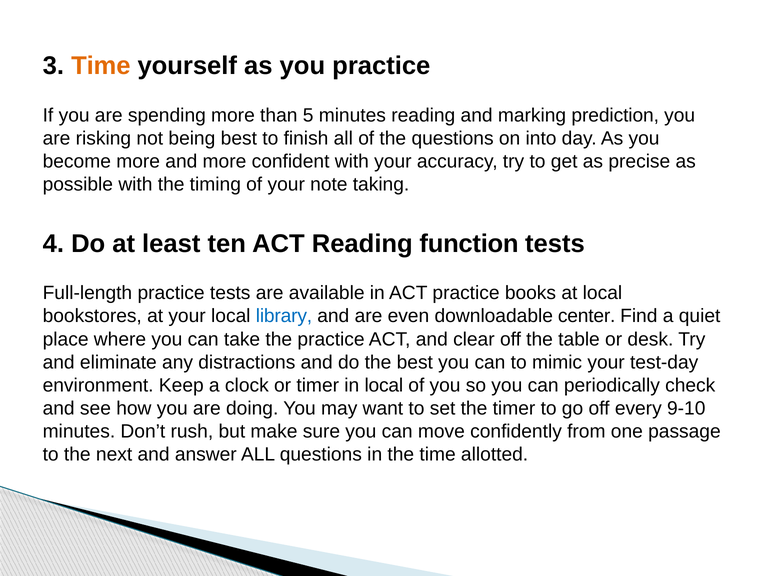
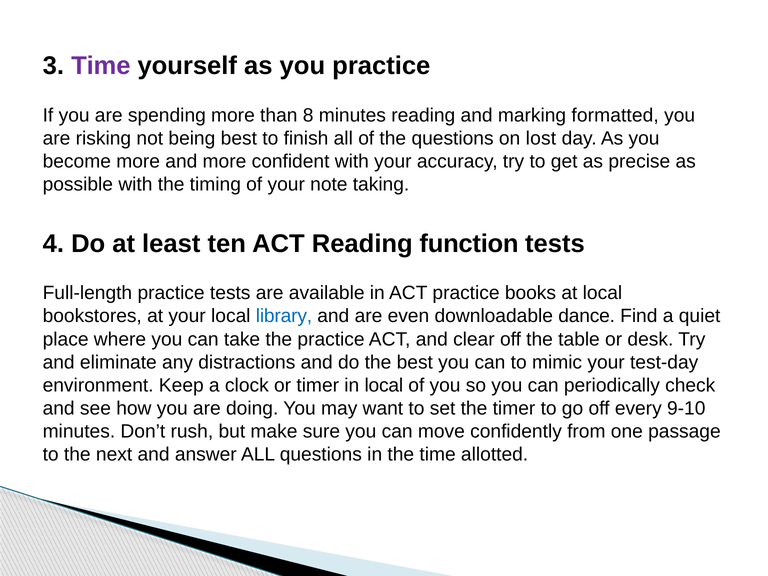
Time at (101, 66) colour: orange -> purple
5: 5 -> 8
prediction: prediction -> formatted
into: into -> lost
center: center -> dance
